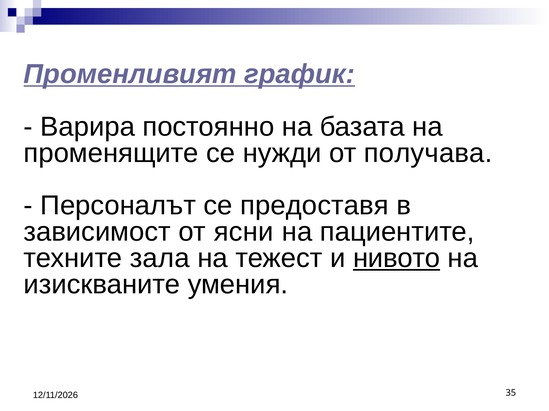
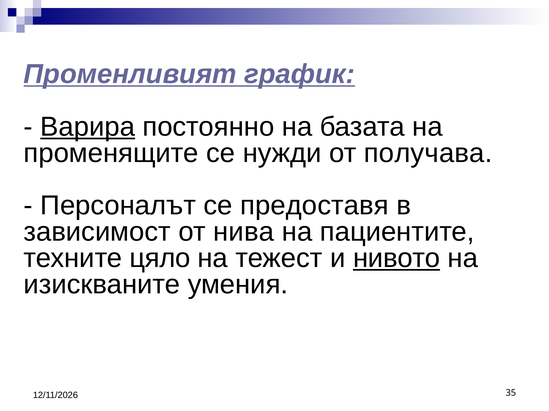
Варира underline: none -> present
ясни: ясни -> нива
зала: зала -> цяло
